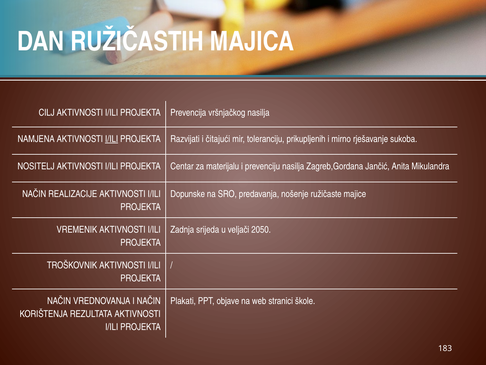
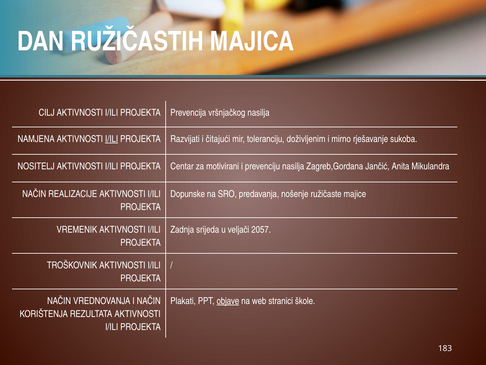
prikupljenih: prikupljenih -> doživljenim
materijalu: materijalu -> motivirani
2050: 2050 -> 2057
objave underline: none -> present
